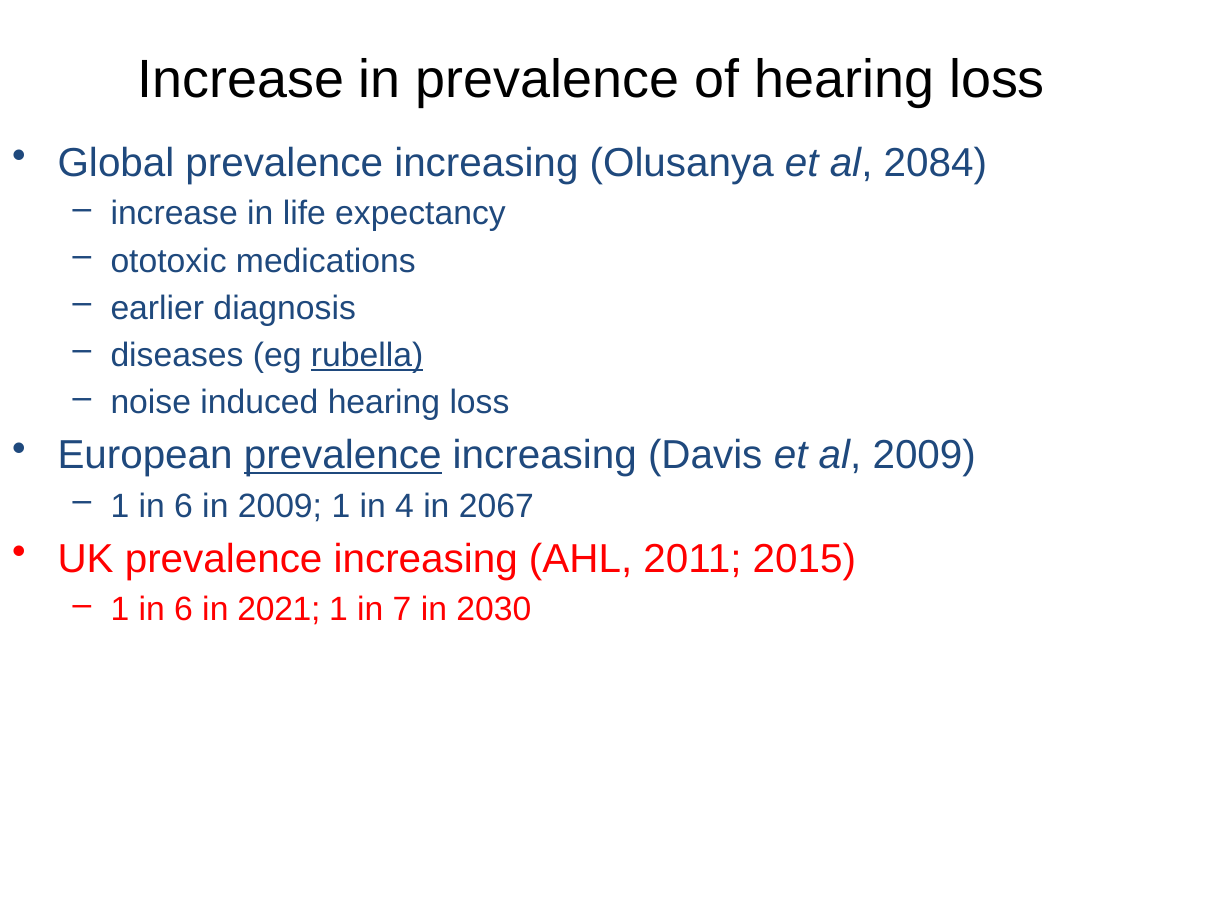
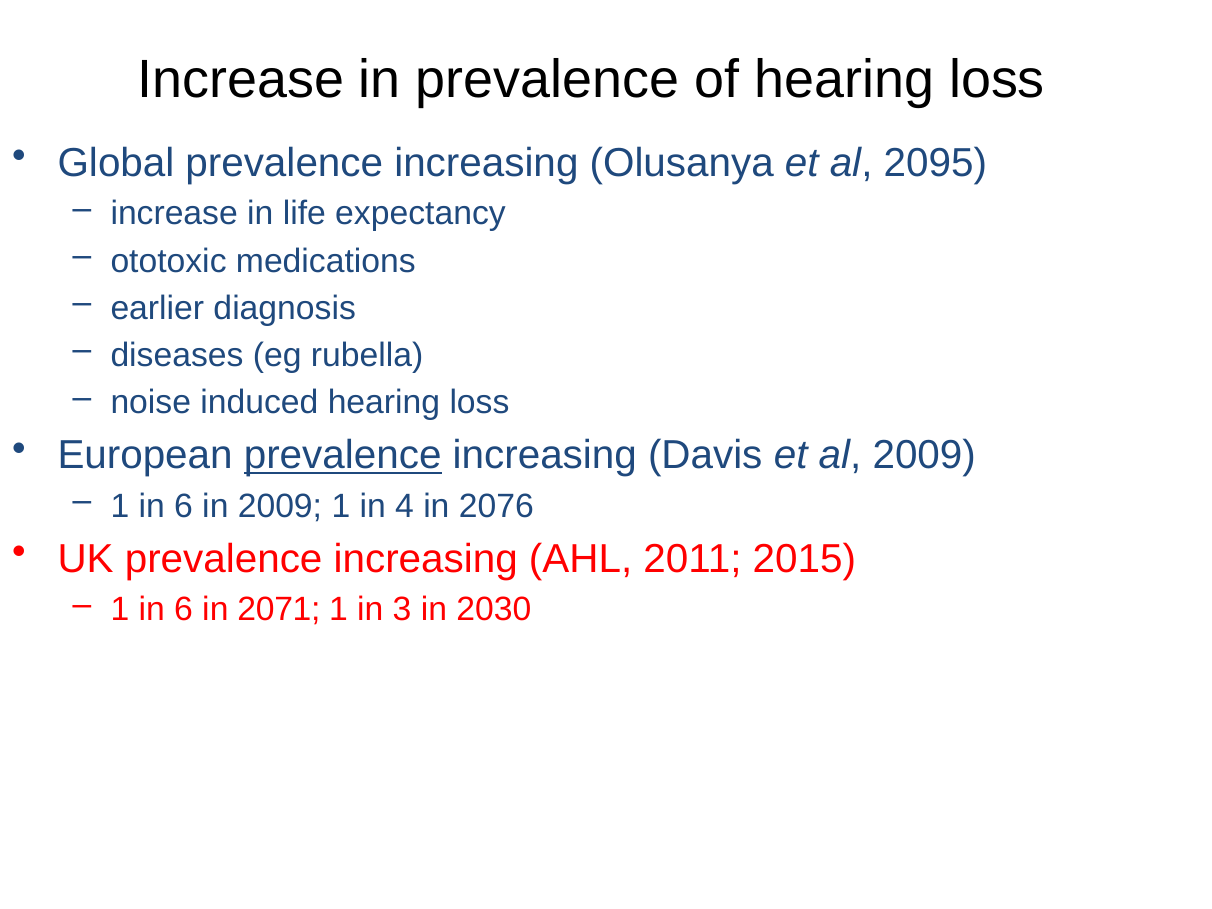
2084: 2084 -> 2095
rubella underline: present -> none
2067: 2067 -> 2076
2021: 2021 -> 2071
7: 7 -> 3
